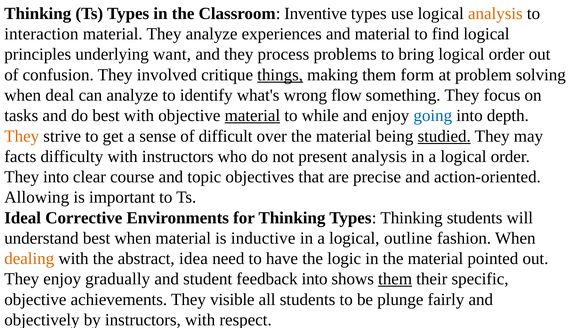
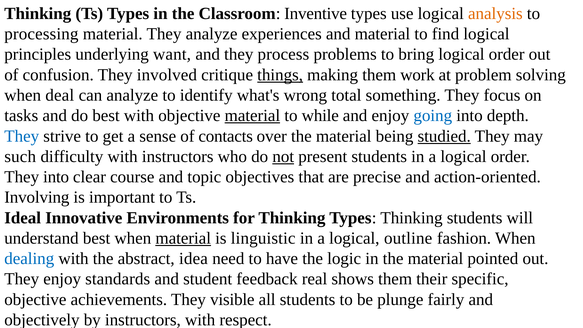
interaction: interaction -> processing
form: form -> work
flow: flow -> total
They at (22, 136) colour: orange -> blue
difficult: difficult -> contacts
facts: facts -> such
not underline: none -> present
present analysis: analysis -> students
Allowing: Allowing -> Involving
Corrective: Corrective -> Innovative
material at (183, 238) underline: none -> present
inductive: inductive -> linguistic
dealing colour: orange -> blue
gradually: gradually -> standards
feedback into: into -> real
them at (395, 279) underline: present -> none
